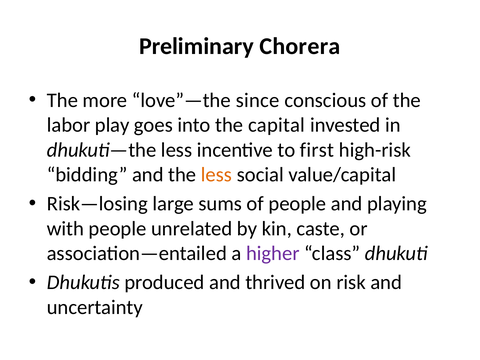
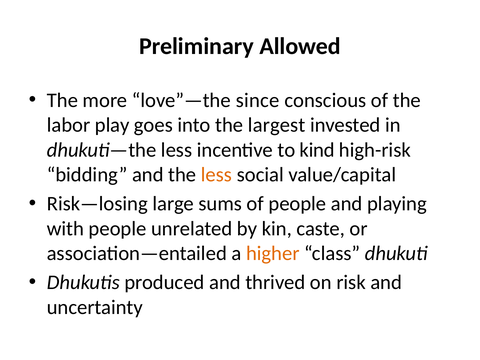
Chorera: Chorera -> Allowed
capital: capital -> largest
first: first -> kind
higher colour: purple -> orange
